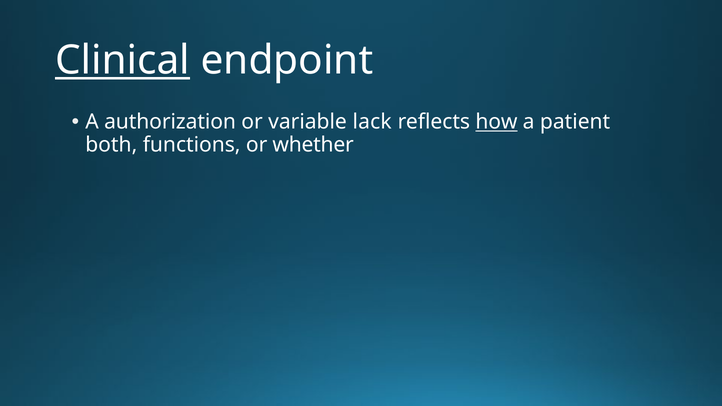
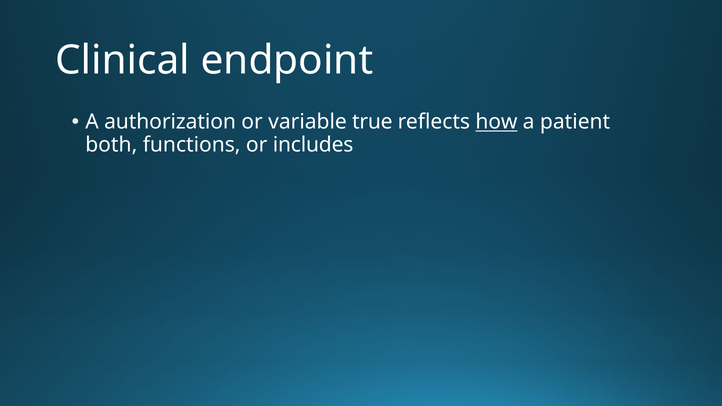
Clinical underline: present -> none
lack: lack -> true
whether: whether -> includes
